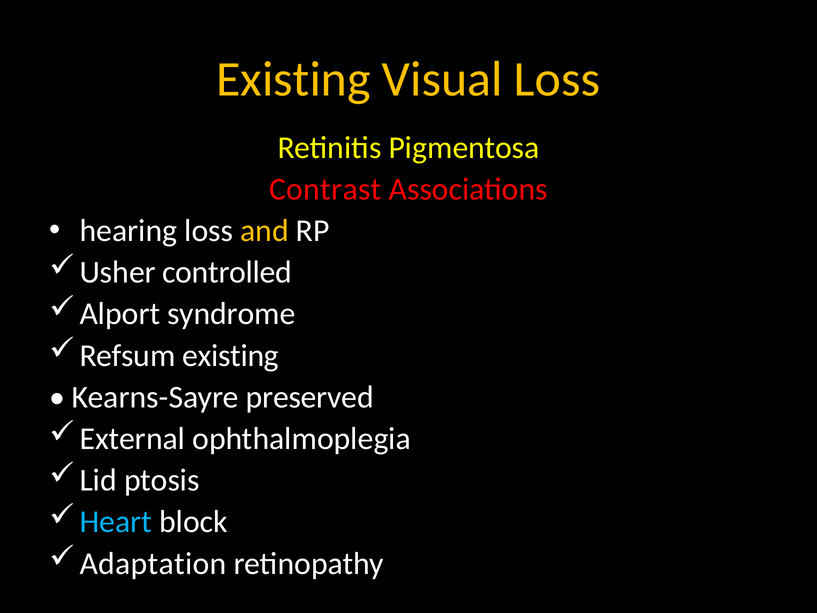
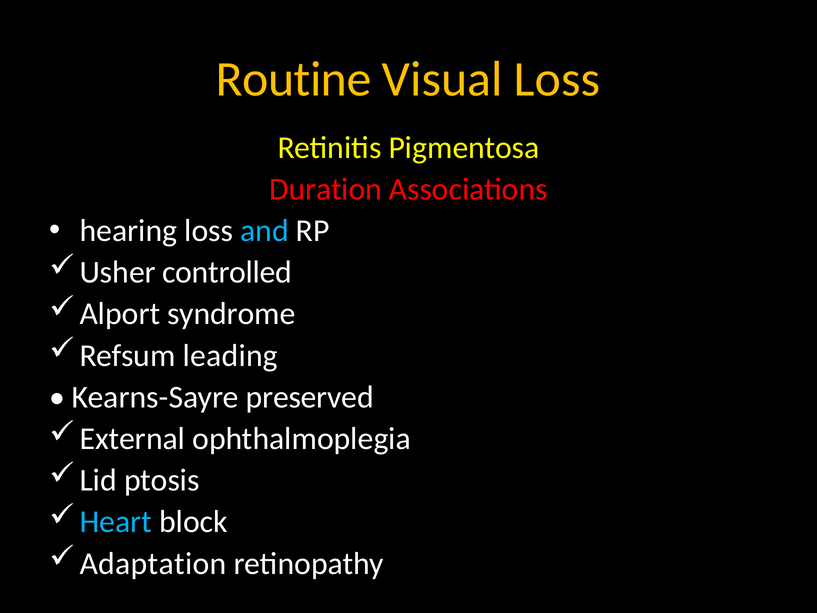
Existing at (293, 79): Existing -> Routine
Contrast: Contrast -> Duration
and colour: yellow -> light blue
Refsum existing: existing -> leading
